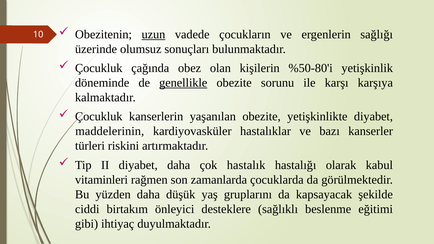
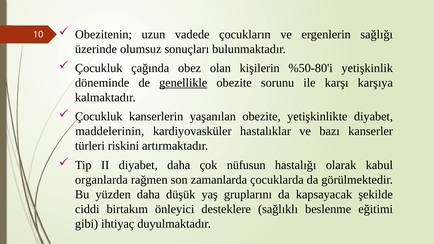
uzun underline: present -> none
hastalık: hastalık -> nüfusun
vitaminleri: vitaminleri -> organlarda
